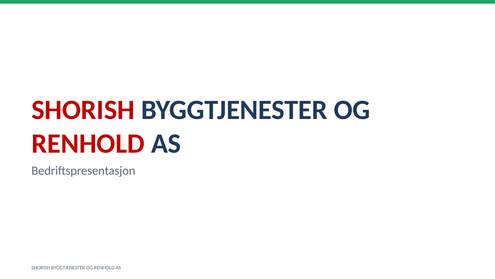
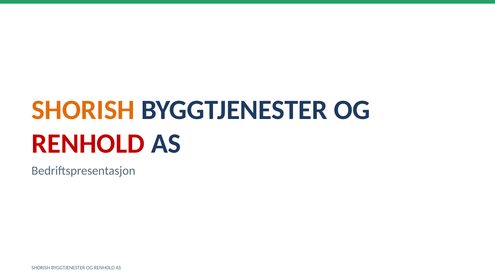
SHORISH at (83, 110) colour: red -> orange
